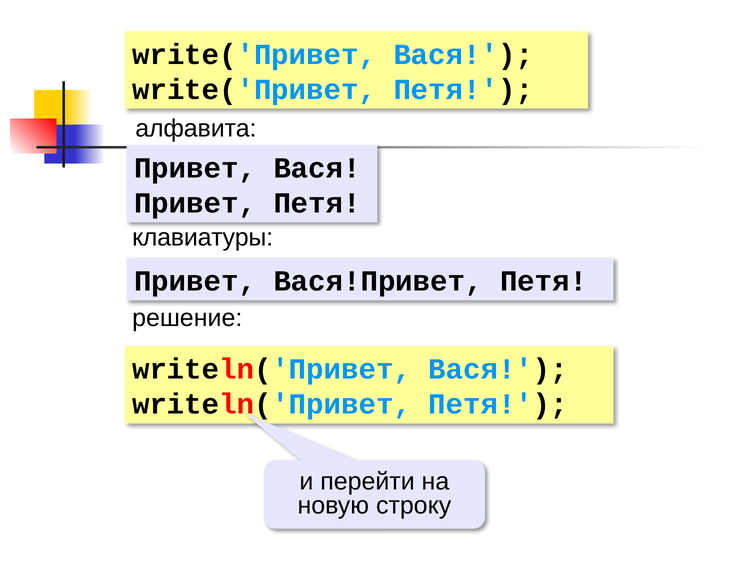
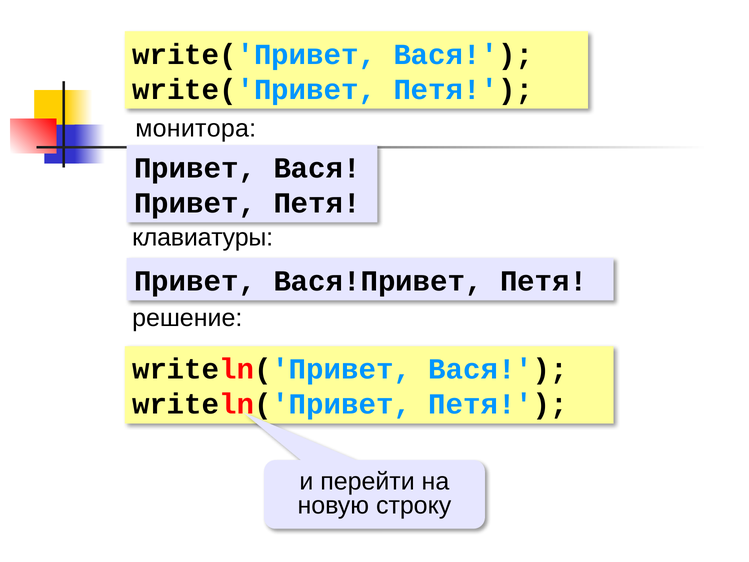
алфавита: алфавита -> монитора
